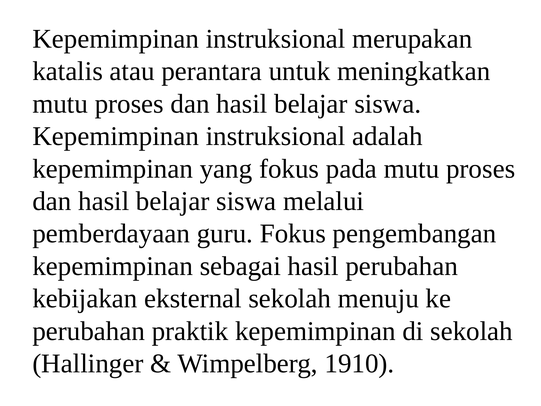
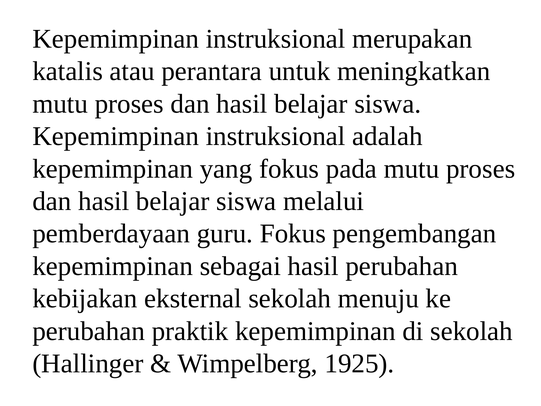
1910: 1910 -> 1925
